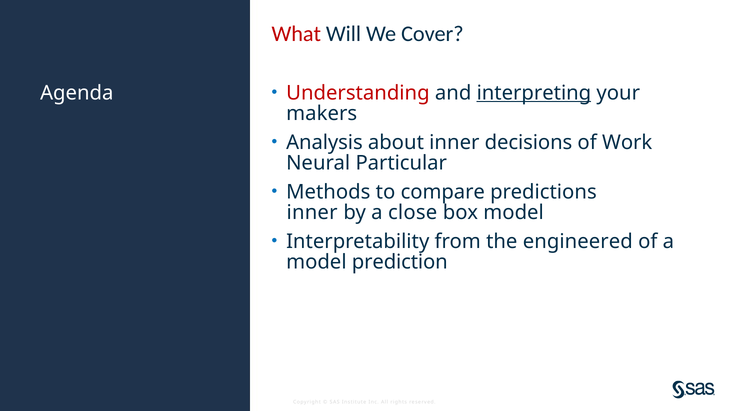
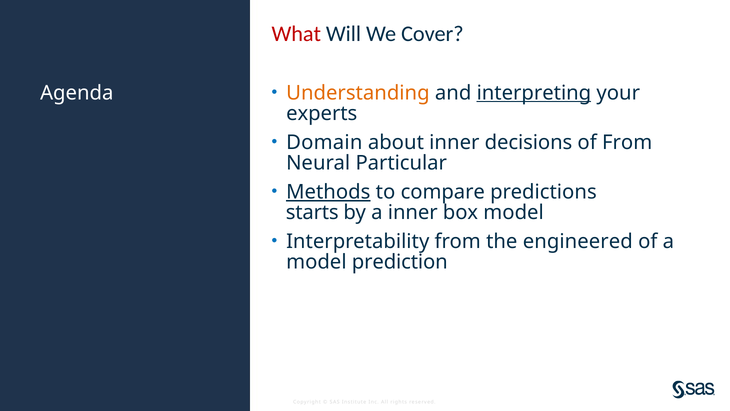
Understanding colour: red -> orange
makers: makers -> experts
Analysis: Analysis -> Domain
of Work: Work -> From
Methods underline: none -> present
inner at (312, 212): inner -> starts
a close: close -> inner
